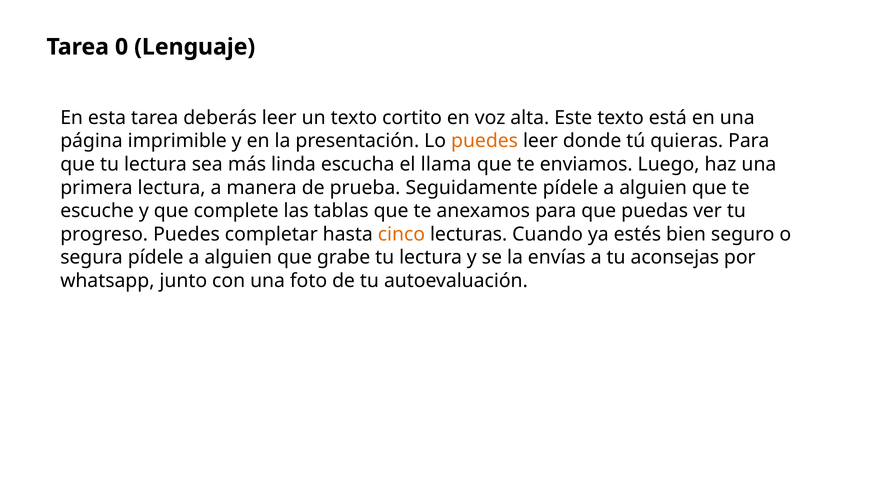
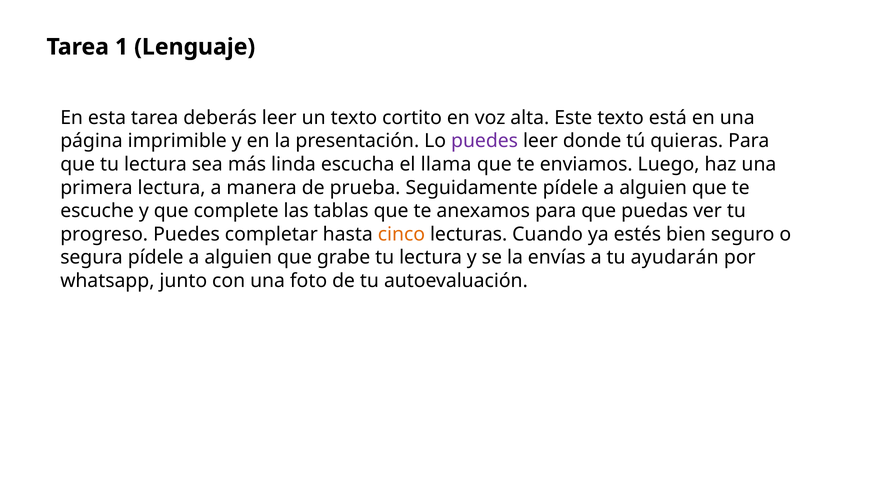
0: 0 -> 1
puedes at (485, 141) colour: orange -> purple
aconsejas: aconsejas -> ayudarán
